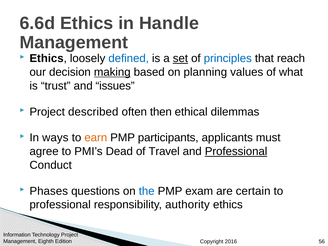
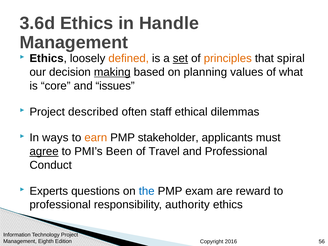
6.6d: 6.6d -> 3.6d
defined colour: blue -> orange
principles colour: blue -> orange
reach: reach -> spiral
trust: trust -> core
then: then -> staff
participants: participants -> stakeholder
agree underline: none -> present
Dead: Dead -> Been
Professional at (236, 151) underline: present -> none
Phases: Phases -> Experts
certain: certain -> reward
